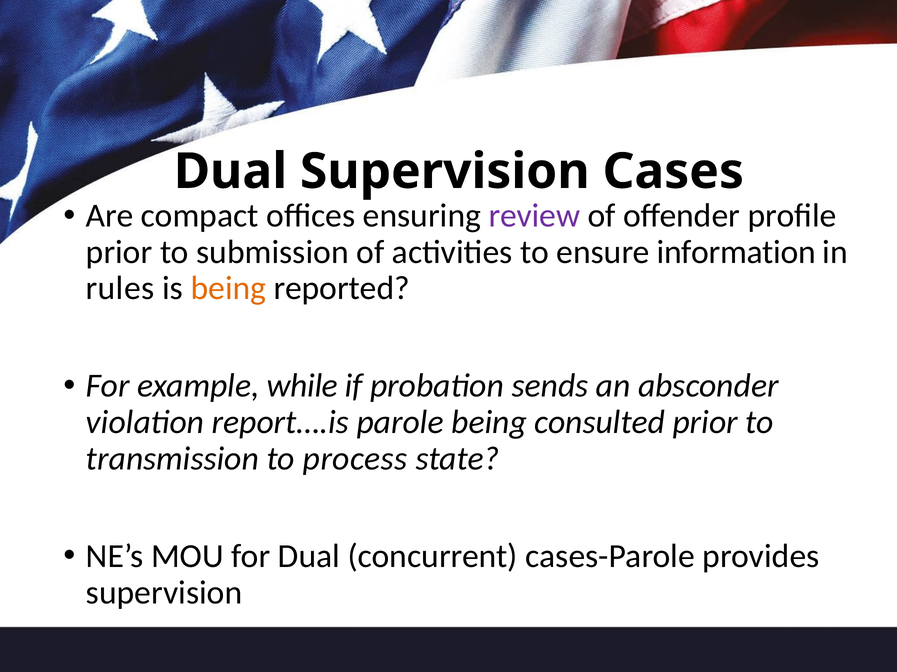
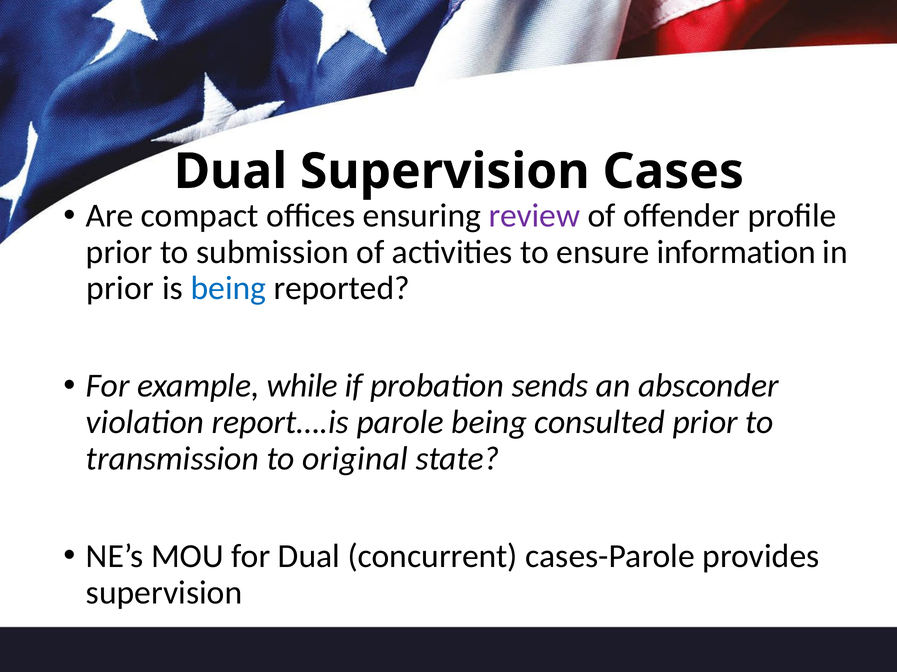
rules at (120, 289): rules -> prior
being at (228, 289) colour: orange -> blue
process: process -> original
